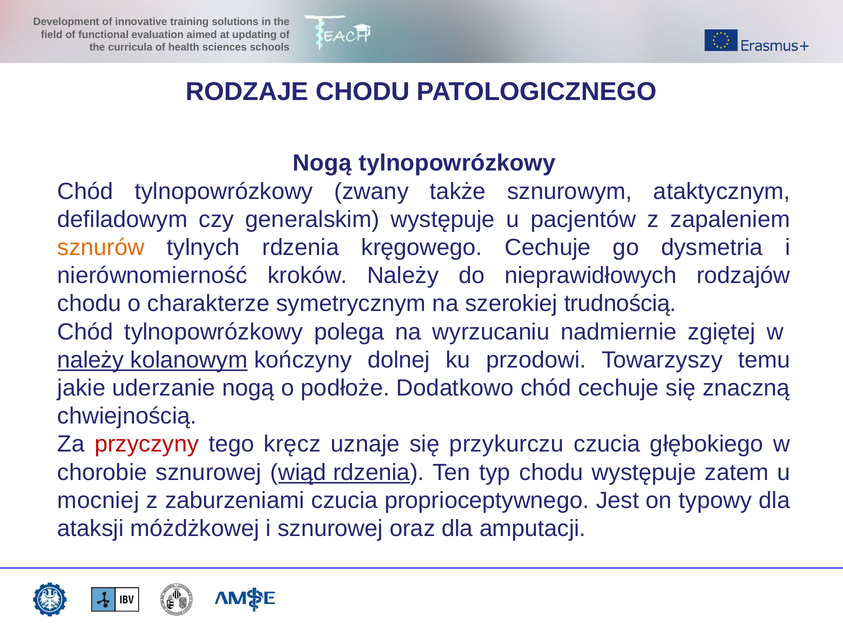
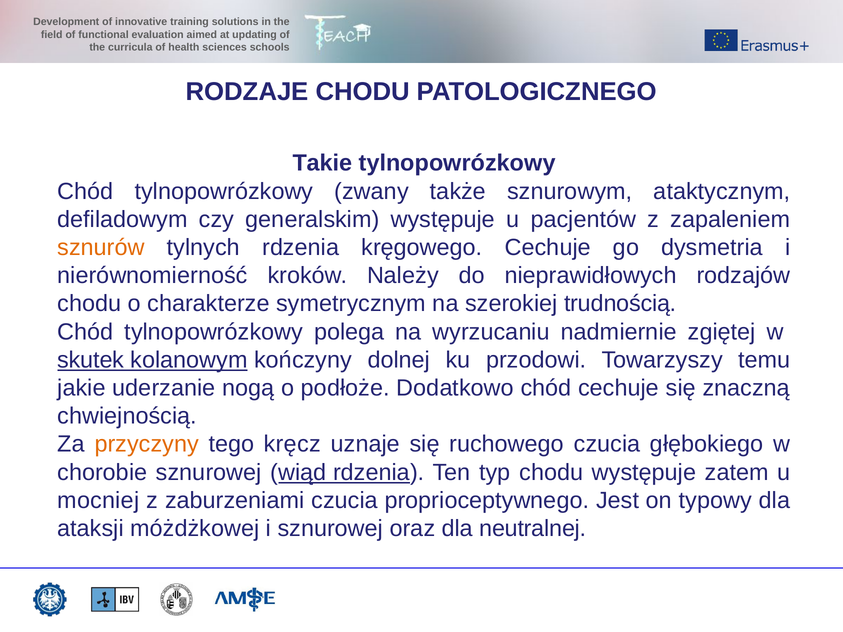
Nogą at (322, 163): Nogą -> Takie
należy at (91, 360): należy -> skutek
przyczyny colour: red -> orange
przykurczu: przykurczu -> ruchowego
amputacji: amputacji -> neutralnej
